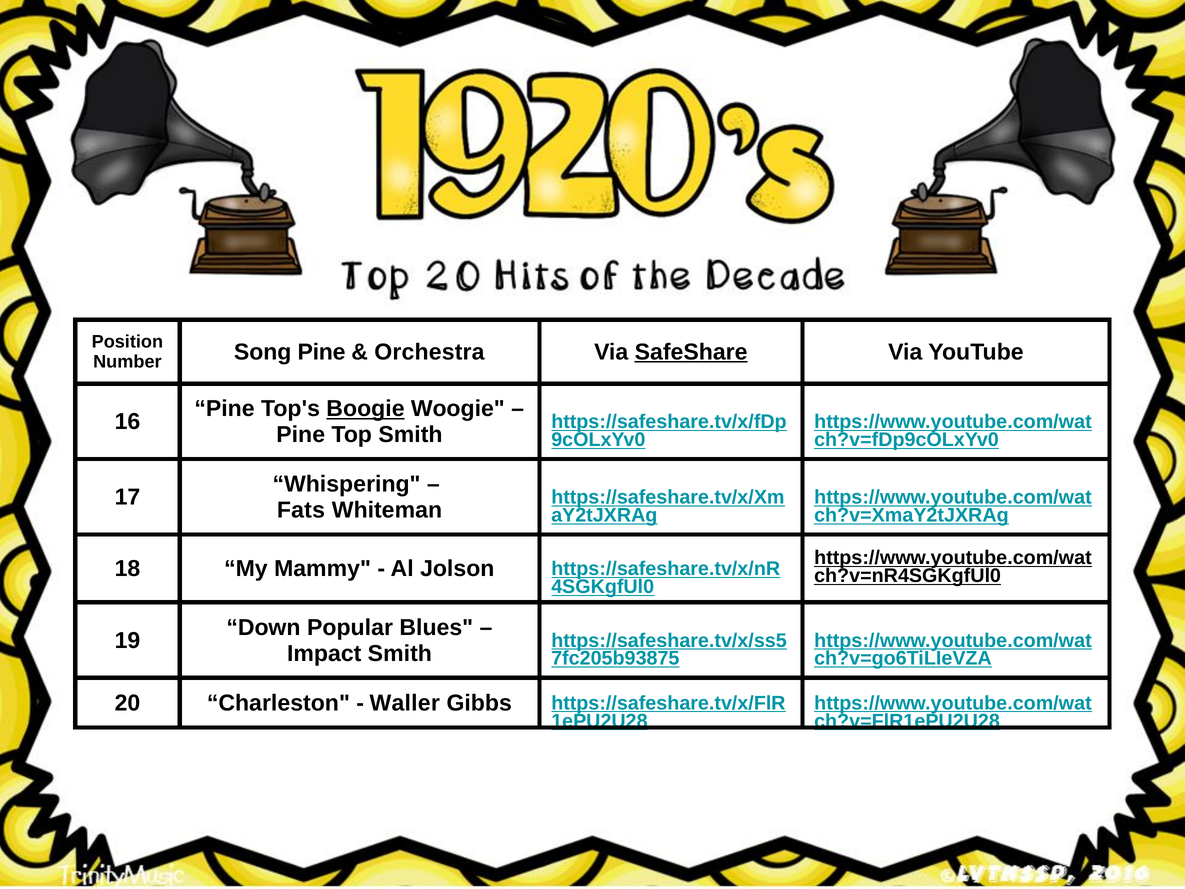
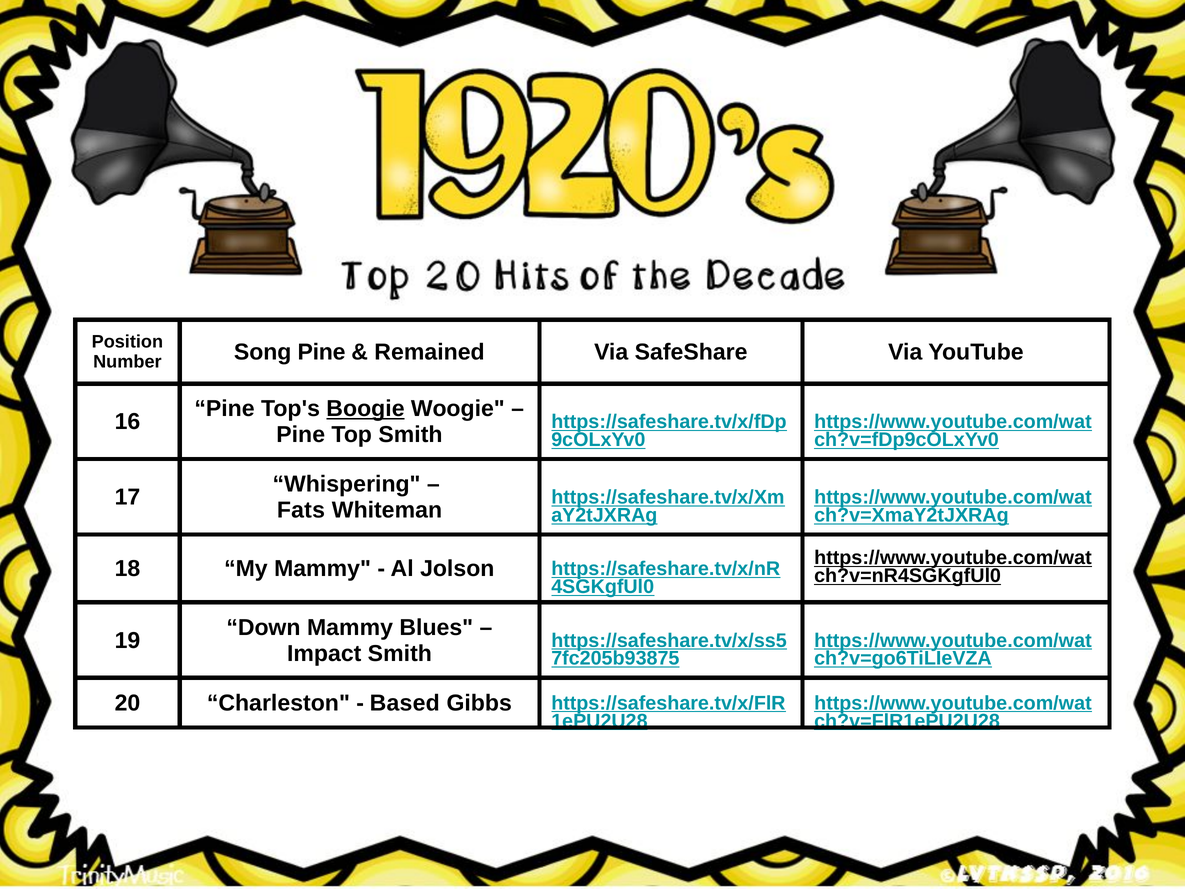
Orchestra: Orchestra -> Remained
SafeShare underline: present -> none
Down Popular: Popular -> Mammy
Waller: Waller -> Based
